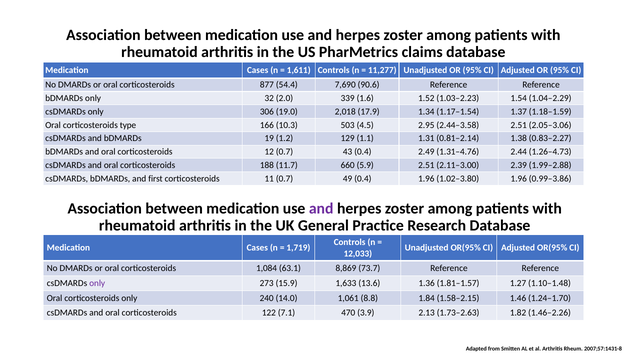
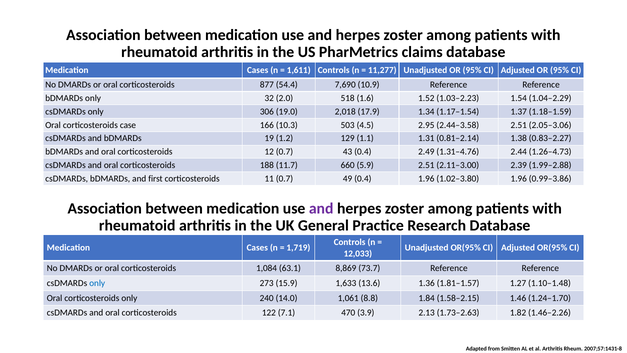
90.6: 90.6 -> 10.9
339: 339 -> 518
type: type -> case
only at (97, 283) colour: purple -> blue
